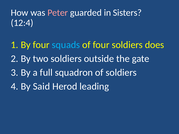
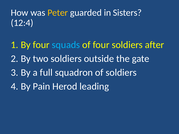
Peter colour: pink -> yellow
does: does -> after
Said: Said -> Pain
